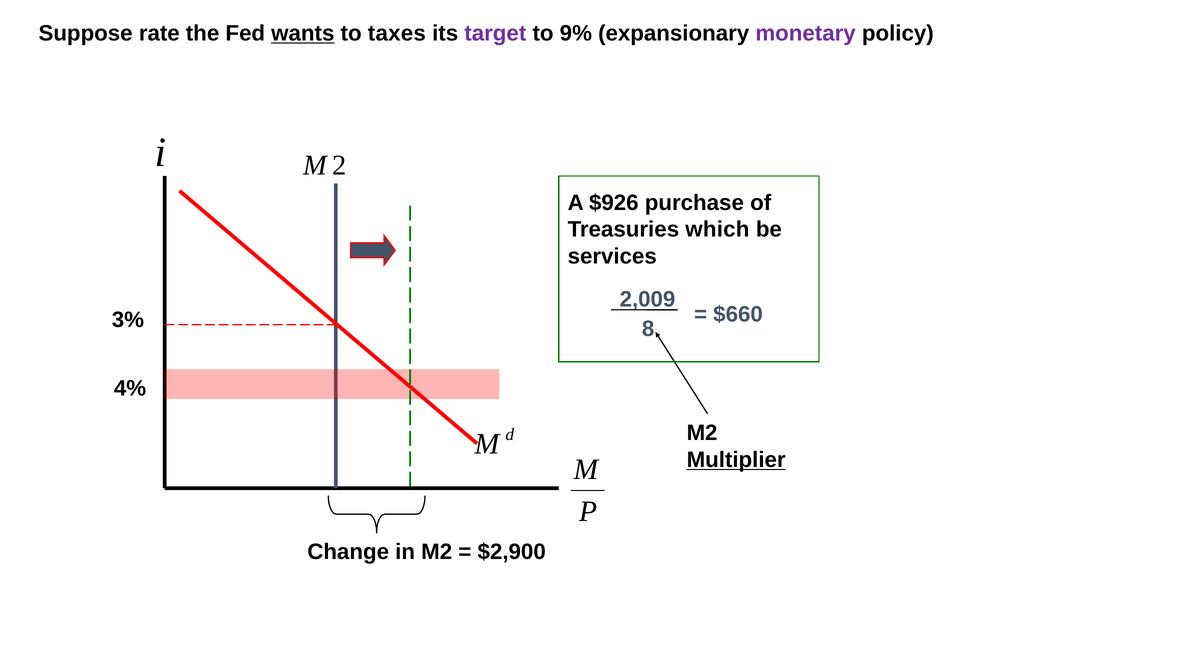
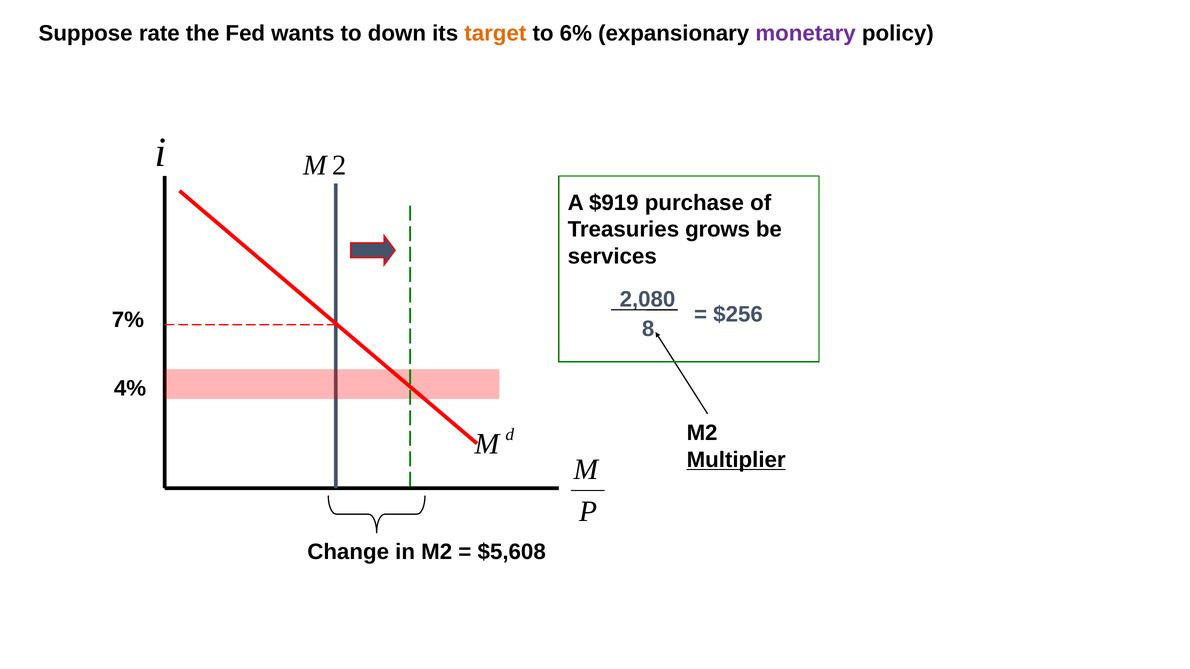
wants underline: present -> none
taxes: taxes -> down
target colour: purple -> orange
9%: 9% -> 6%
$926: $926 -> $919
which: which -> grows
2,009: 2,009 -> 2,080
$660: $660 -> $256
3%: 3% -> 7%
$2,900: $2,900 -> $5,608
